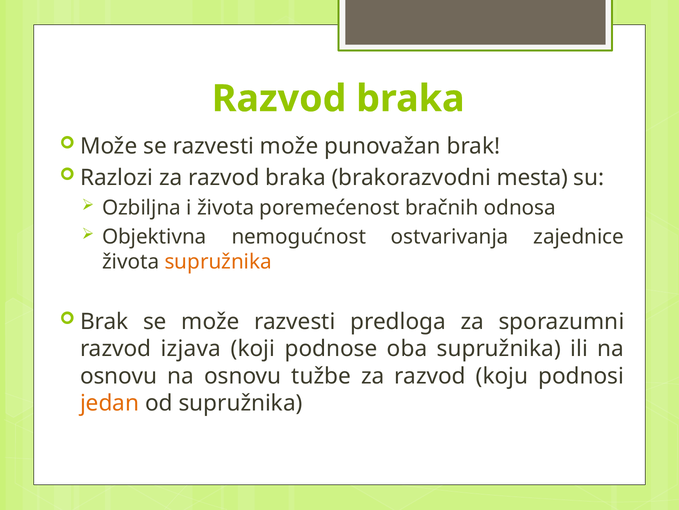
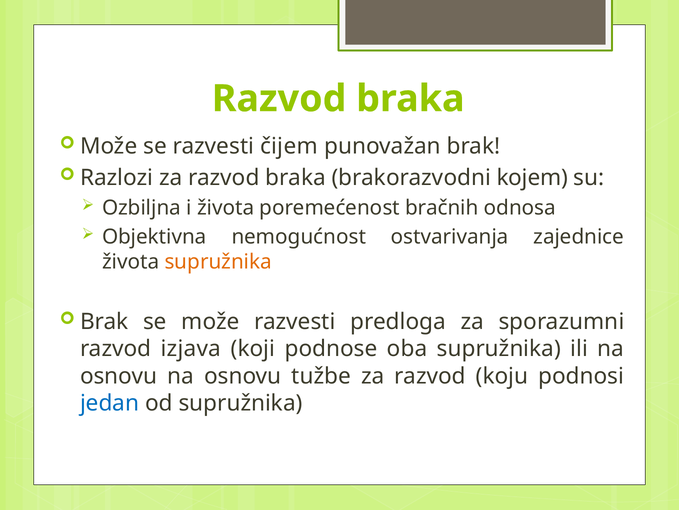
razvesti može: može -> čijem
mesta: mesta -> kojem
jedan colour: orange -> blue
